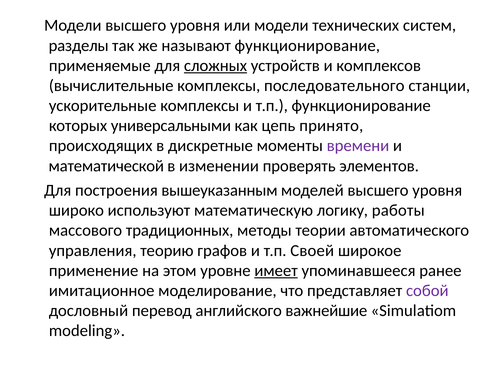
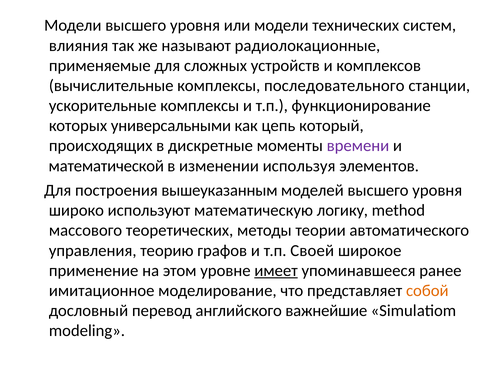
разделы: разделы -> влияния
называют функционирование: функционирование -> радиолокационные
сложных underline: present -> none
принято: принято -> который
проверять: проверять -> используя
работы: работы -> method
традиционных: традиционных -> теоретических
собой colour: purple -> orange
